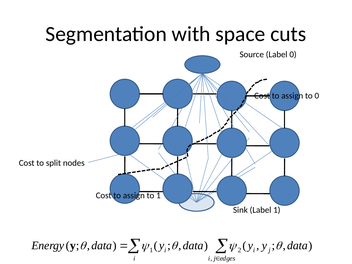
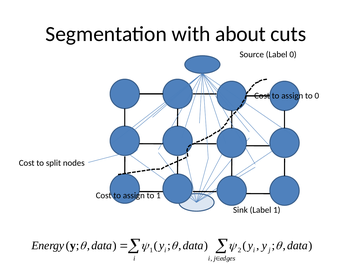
space: space -> about
